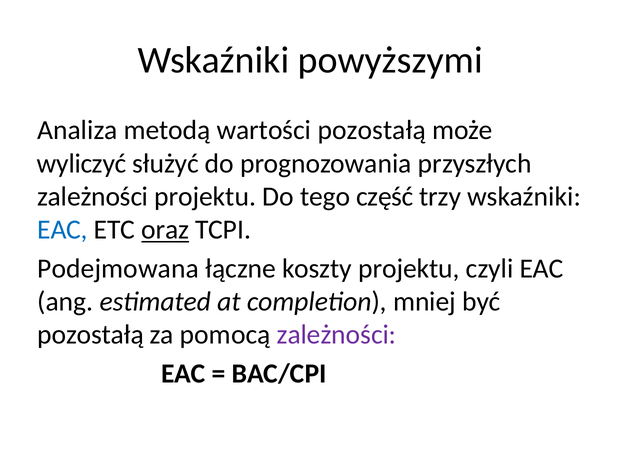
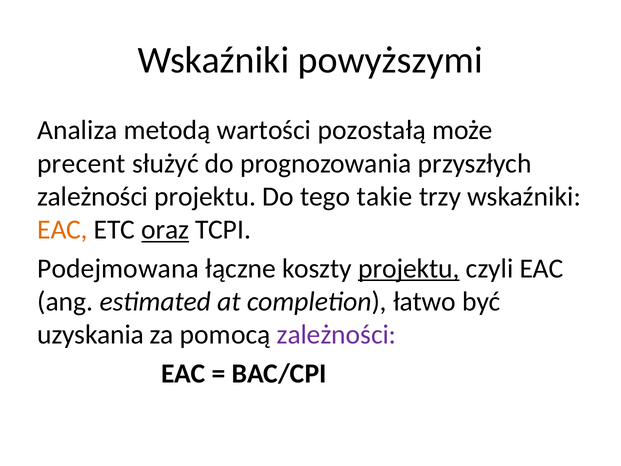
wyliczyć: wyliczyć -> precent
część: część -> takie
EAC at (63, 230) colour: blue -> orange
projektu at (409, 268) underline: none -> present
mniej: mniej -> łatwo
pozostałą at (91, 335): pozostałą -> uzyskania
